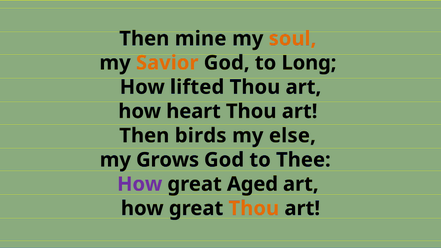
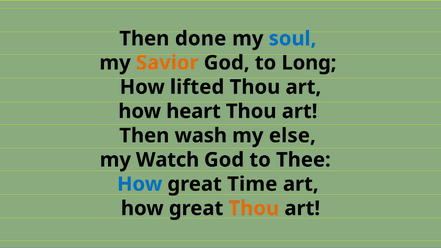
mine: mine -> done
soul colour: orange -> blue
birds: birds -> wash
Grows: Grows -> Watch
How at (140, 184) colour: purple -> blue
Aged: Aged -> Time
